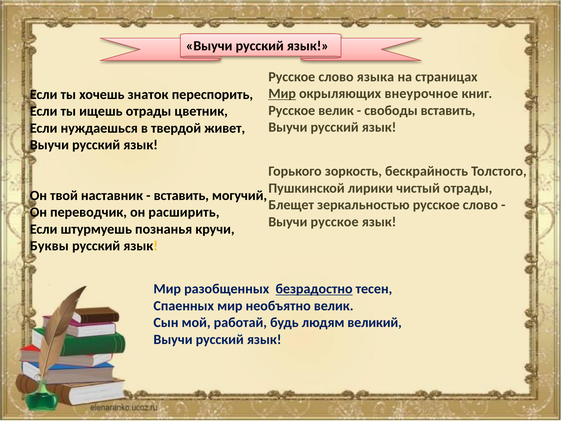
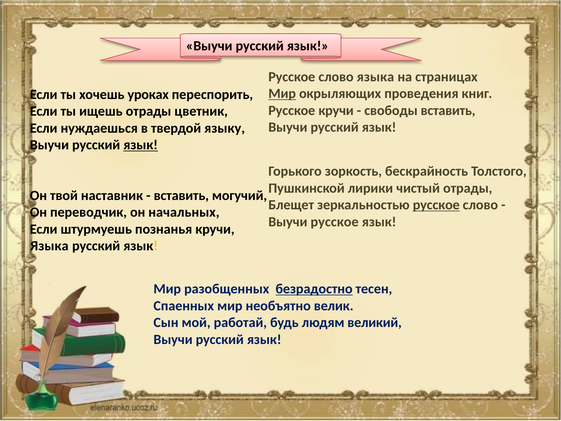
внеурочное: внеурочное -> проведения
знаток: знаток -> уроках
Русское велик: велик -> кручи
живет: живет -> языку
язык at (141, 145) underline: none -> present
русское at (436, 205) underline: none -> present
расширить: расширить -> начальных
Буквы at (49, 246): Буквы -> Языка
